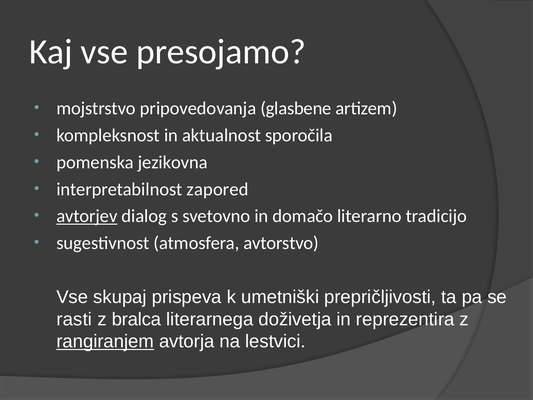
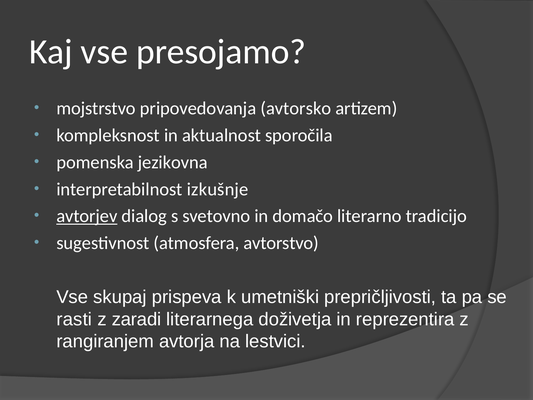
glasbene: glasbene -> avtorsko
zapored: zapored -> izkušnje
bralca: bralca -> zaradi
rangiranjem underline: present -> none
